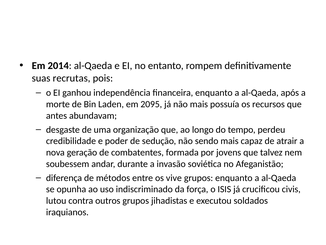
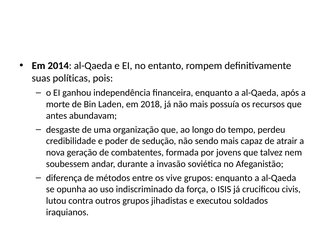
recrutas: recrutas -> políticas
2095: 2095 -> 2018
